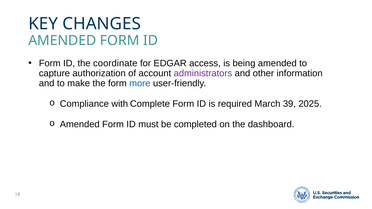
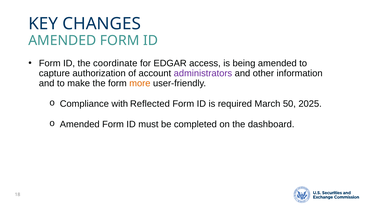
more colour: blue -> orange
Complete: Complete -> Reflected
39: 39 -> 50
